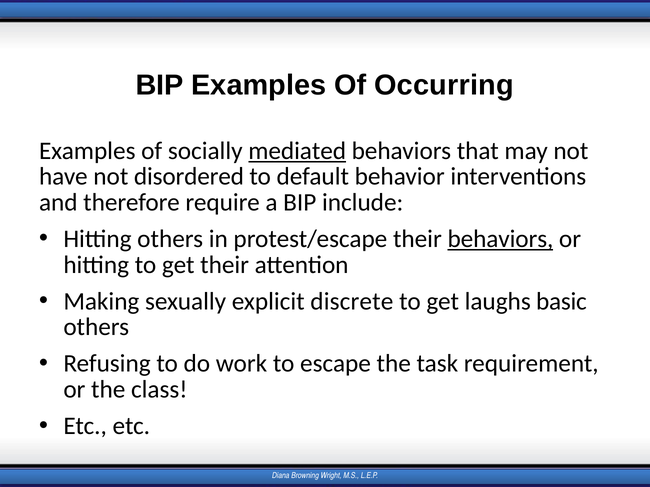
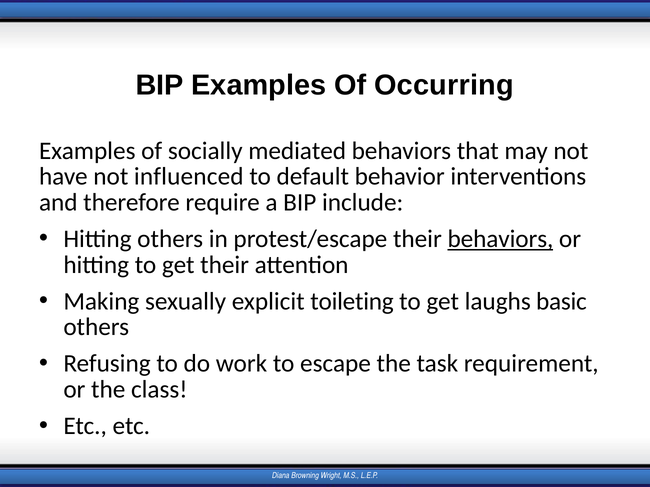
mediated underline: present -> none
disordered: disordered -> influenced
discrete: discrete -> toileting
